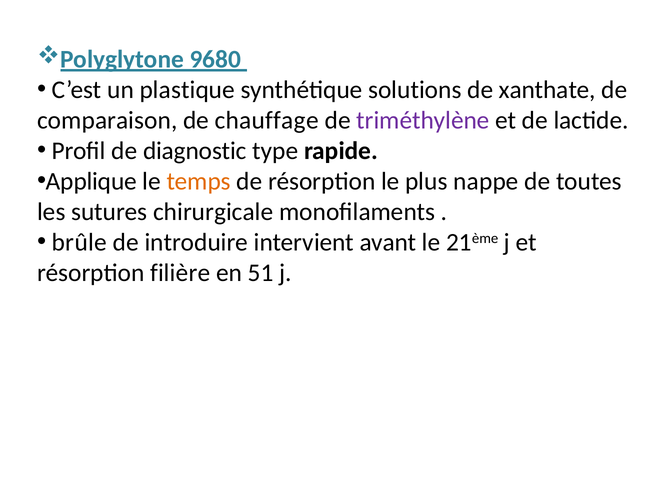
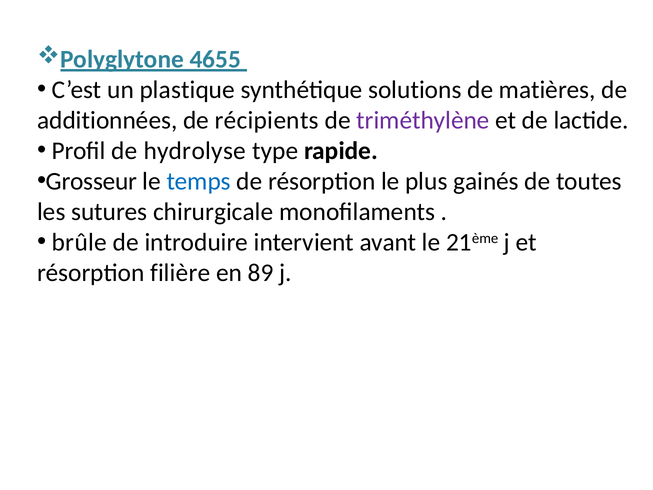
9680: 9680 -> 4655
xanthate: xanthate -> matières
comparaison: comparaison -> additionnées
chauffage: chauffage -> récipients
diagnostic: diagnostic -> hydrolyse
Applique: Applique -> Grosseur
temps colour: orange -> blue
nappe: nappe -> gainés
51: 51 -> 89
